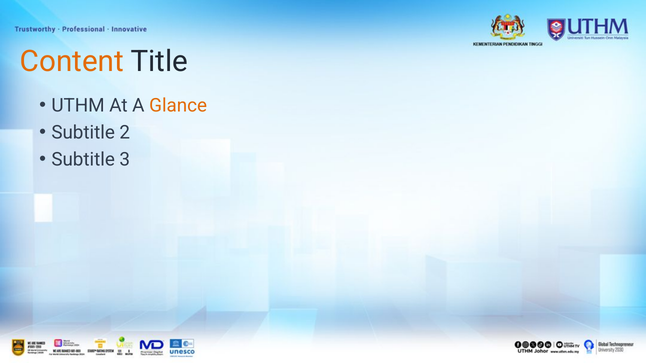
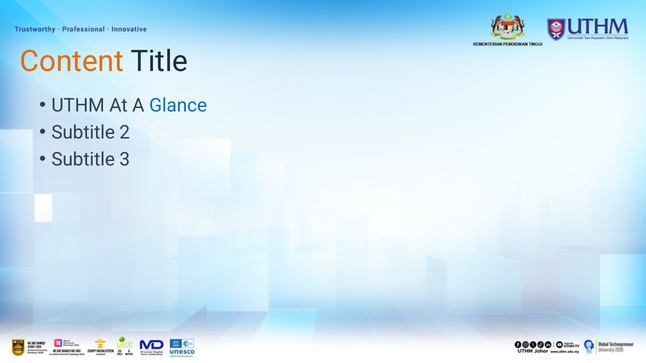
Glance colour: orange -> blue
